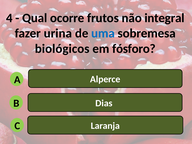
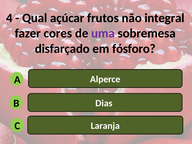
ocorre: ocorre -> açúcar
urina: urina -> cores
uma colour: blue -> purple
biológicos: biológicos -> disfarçado
